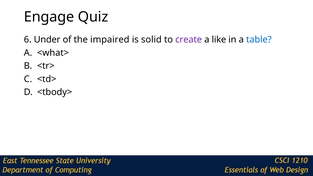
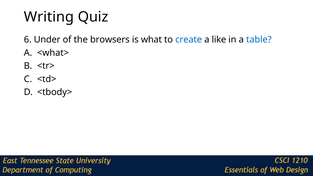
Engage: Engage -> Writing
impaired: impaired -> browsers
solid: solid -> what
create colour: purple -> blue
